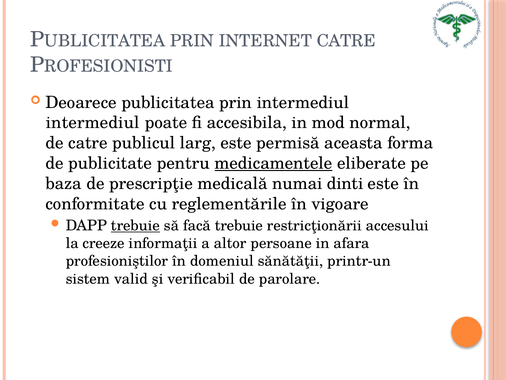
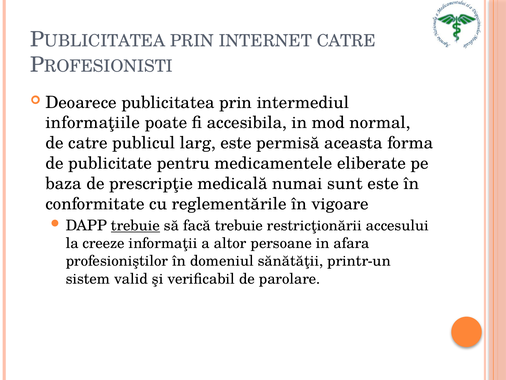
intermediul at (93, 123): intermediul -> informaţiile
medicamentele underline: present -> none
dinti: dinti -> sunt
